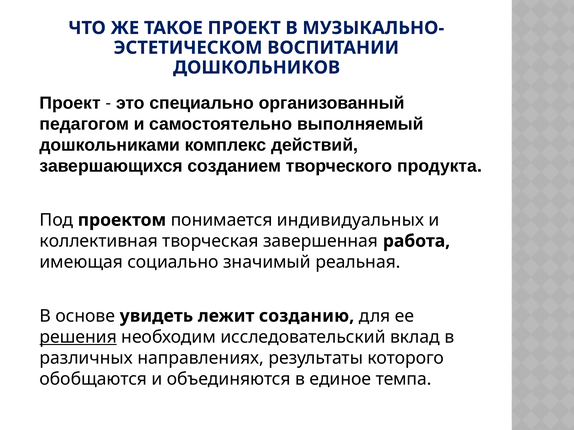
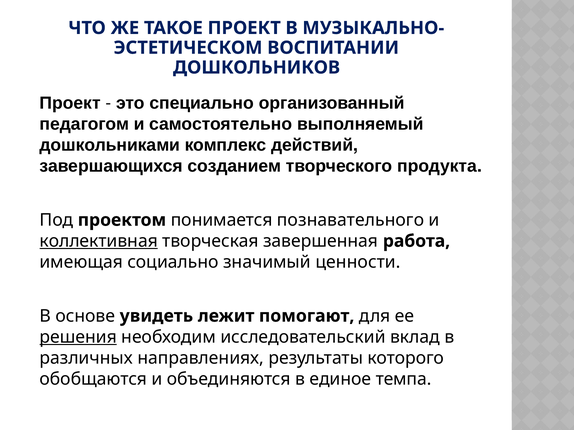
индивидуальных: индивидуальных -> познавательного
коллективная underline: none -> present
реальная: реальная -> ценности
созданию: созданию -> помогают
